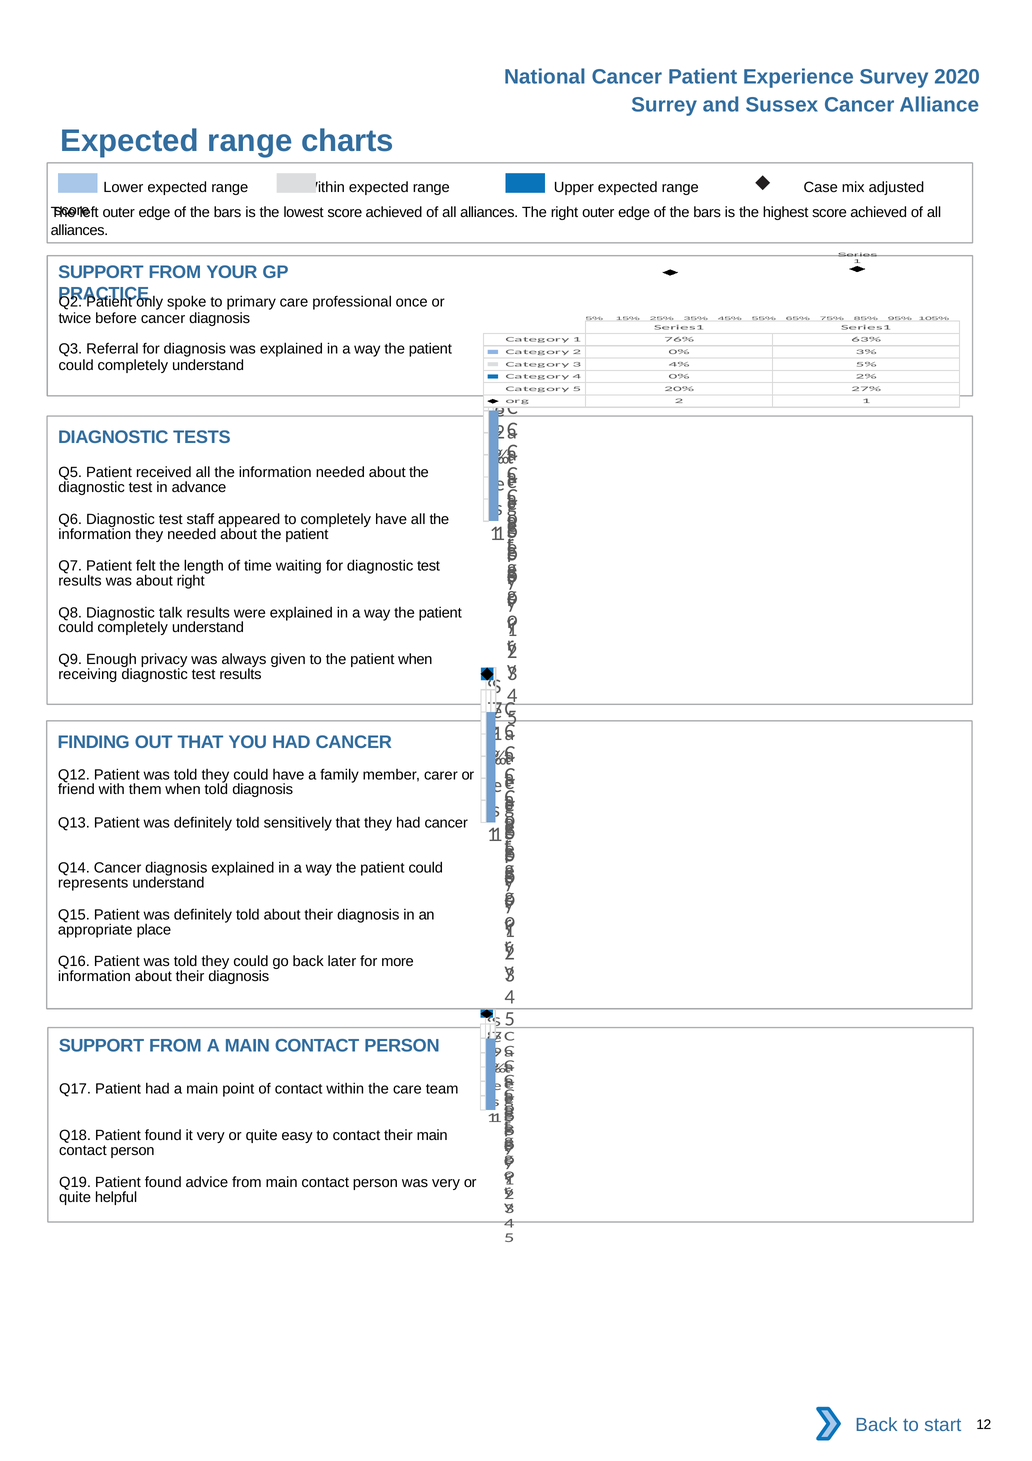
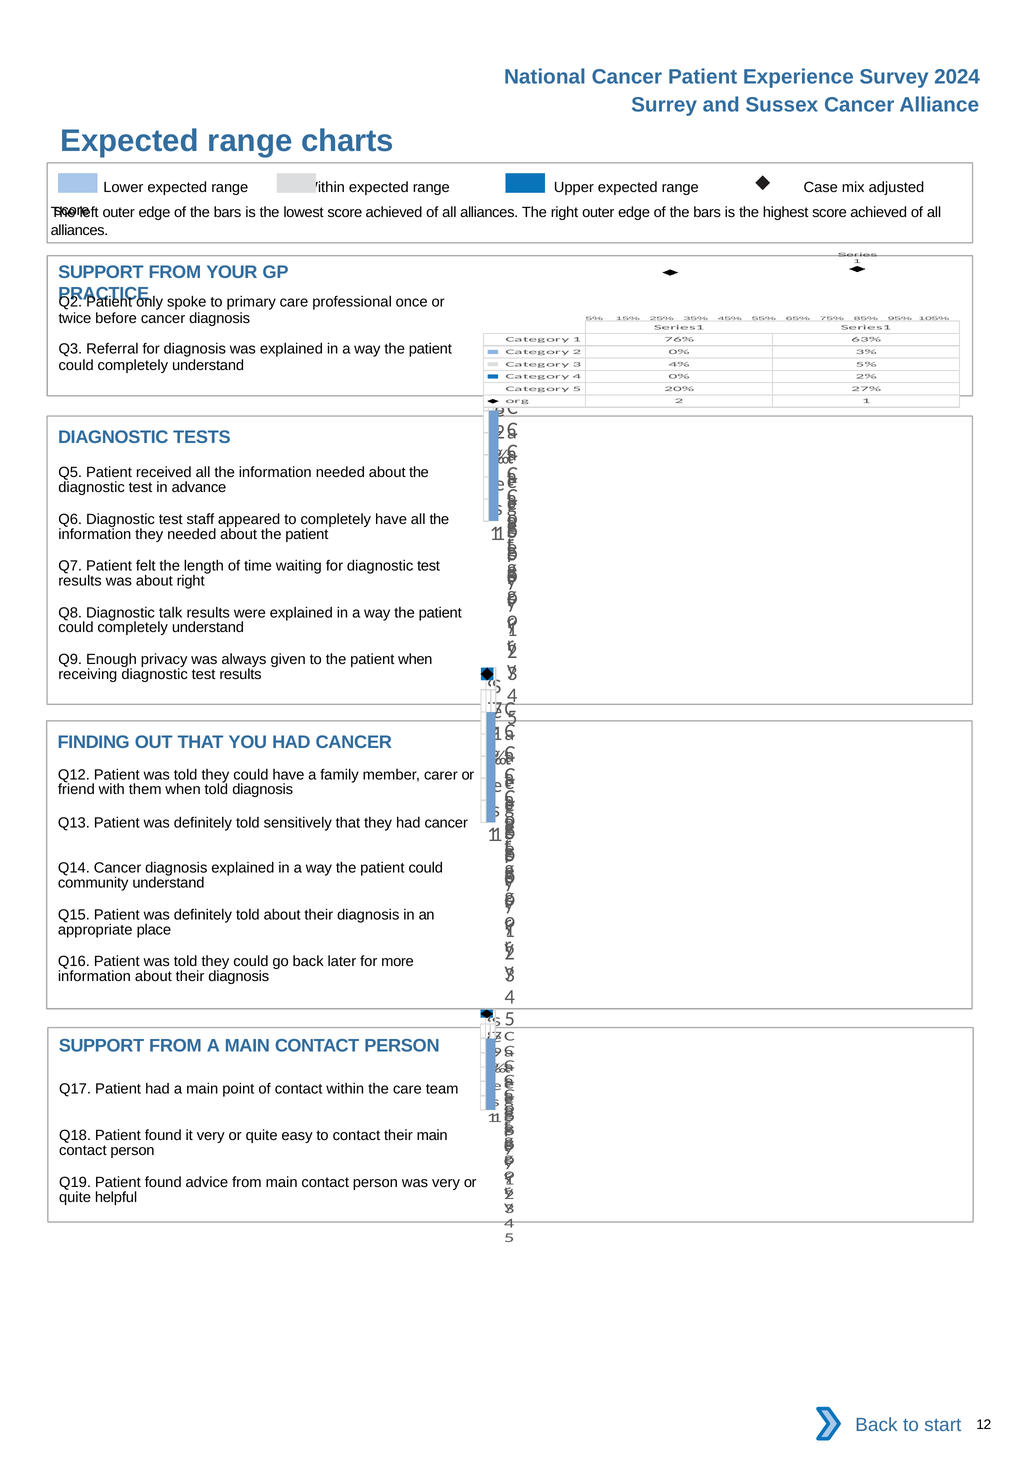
2020: 2020 -> 2024
represents: represents -> community
